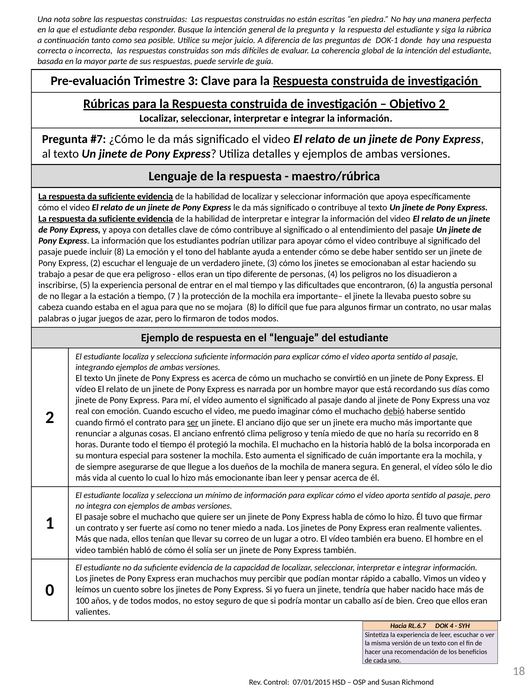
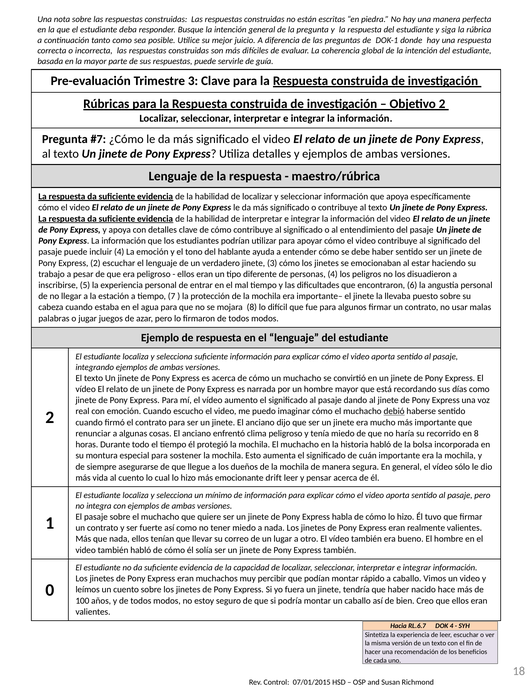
incluir 8: 8 -> 4
ser at (193, 422) underline: present -> none
iban: iban -> drift
